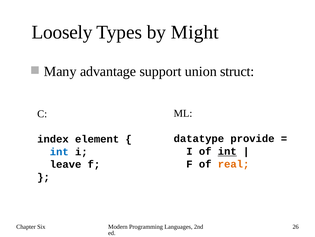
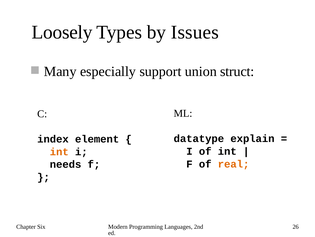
Might: Might -> Issues
advantage: advantage -> especially
provide: provide -> explain
int at (227, 151) underline: present -> none
int at (59, 151) colour: blue -> orange
leave: leave -> needs
